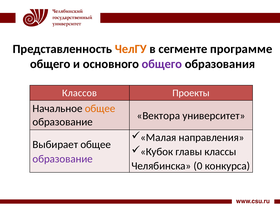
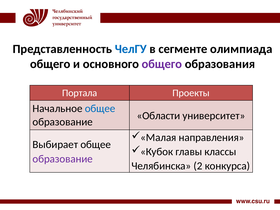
ЧелГУ colour: orange -> blue
программе: программе -> олимпиада
Классов: Классов -> Портала
общее at (100, 109) colour: orange -> blue
Вектора: Вектора -> Области
0: 0 -> 2
